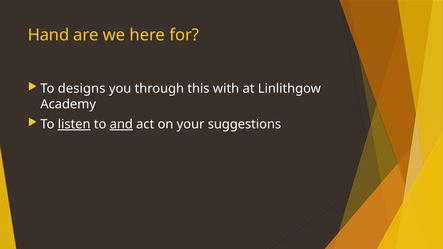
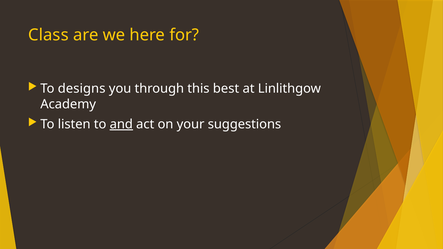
Hand: Hand -> Class
with: with -> best
listen underline: present -> none
